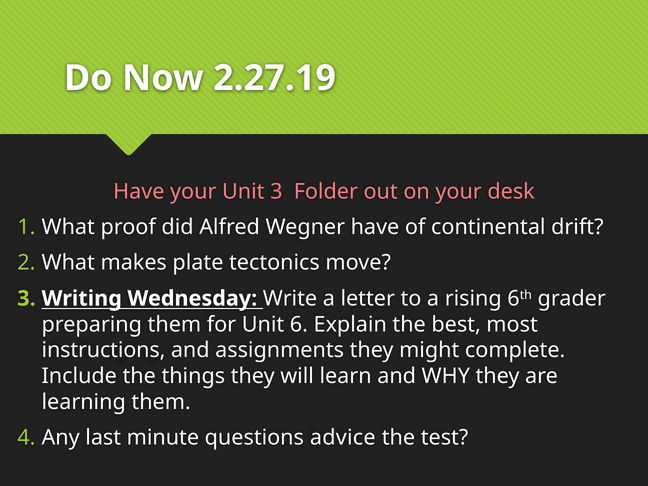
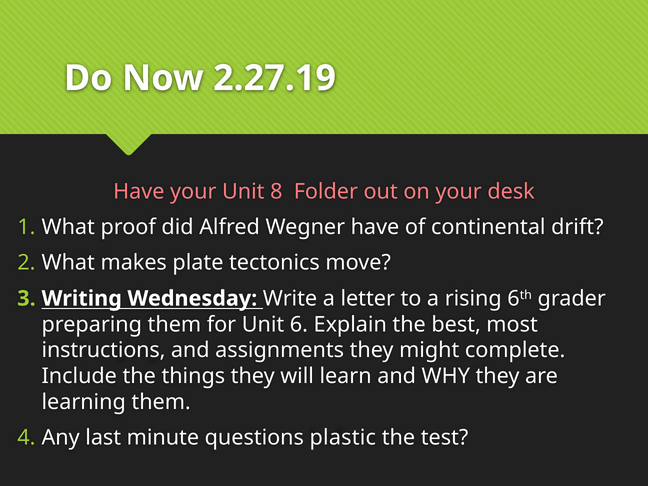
Unit 3: 3 -> 8
advice: advice -> plastic
